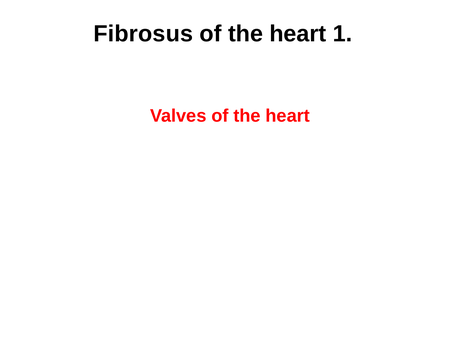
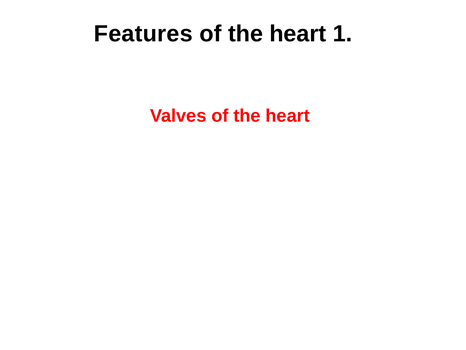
Fibrosus: Fibrosus -> Features
